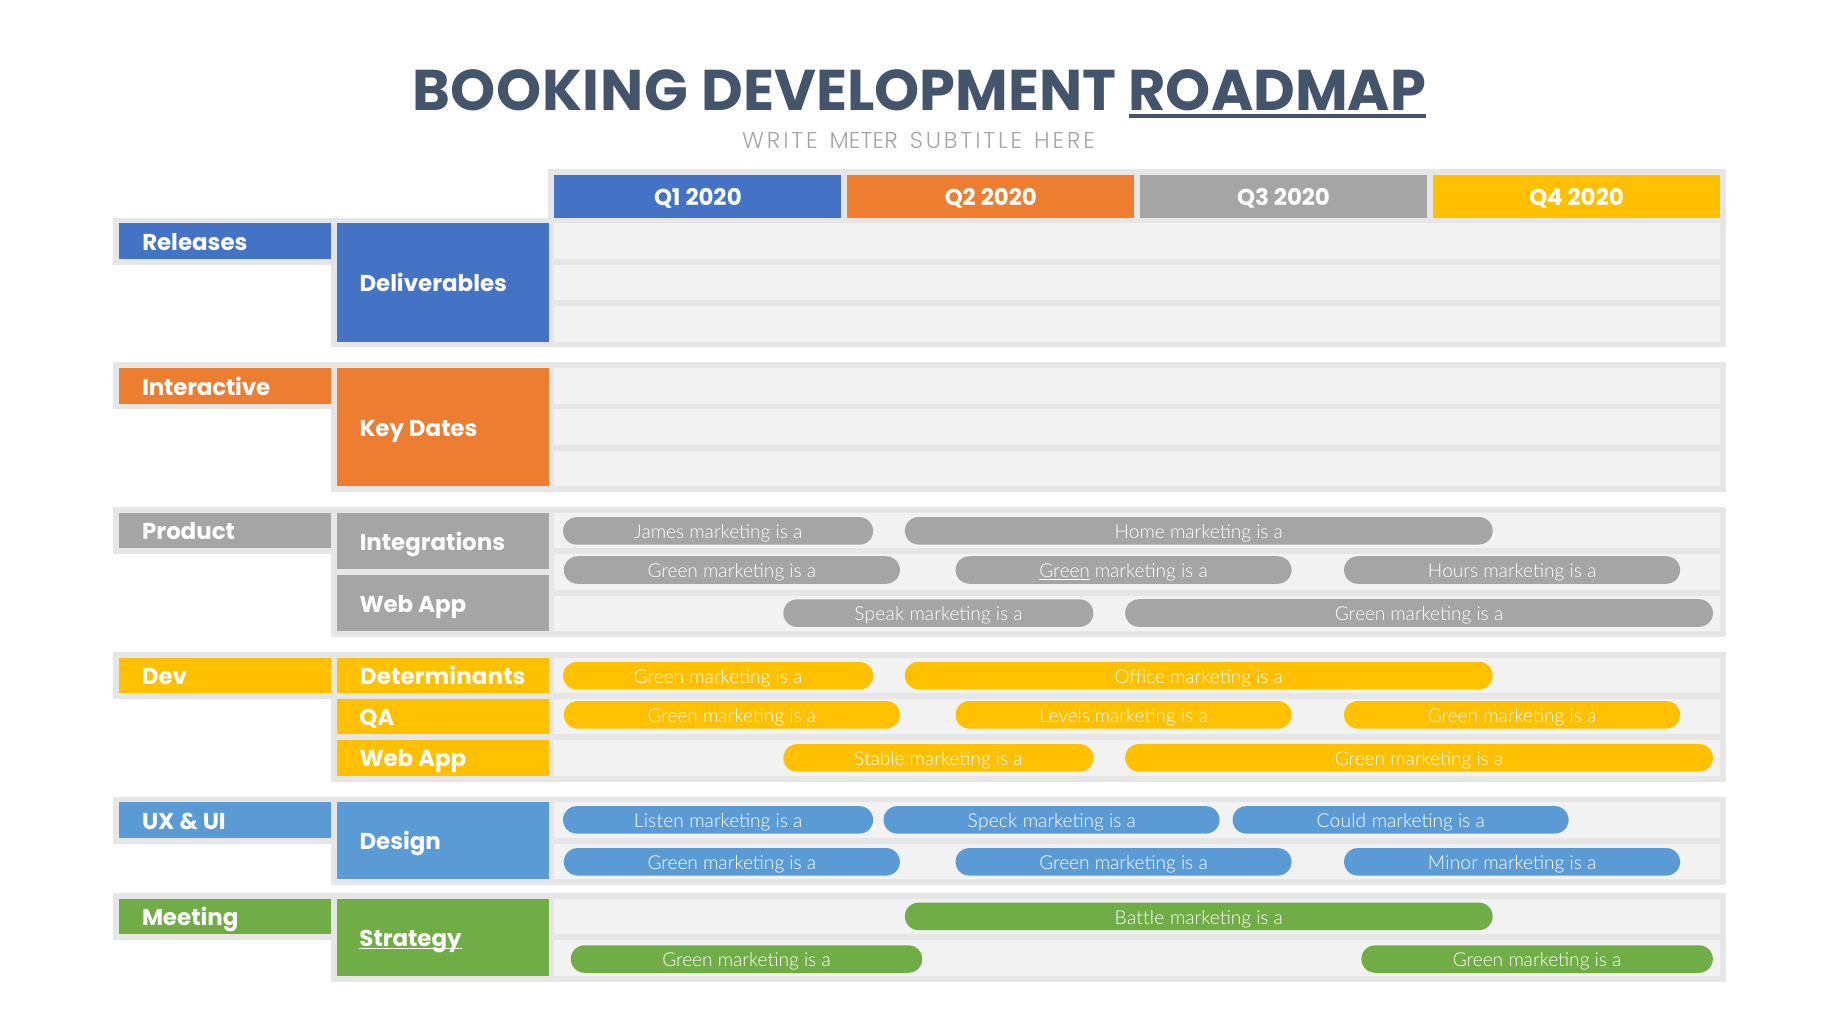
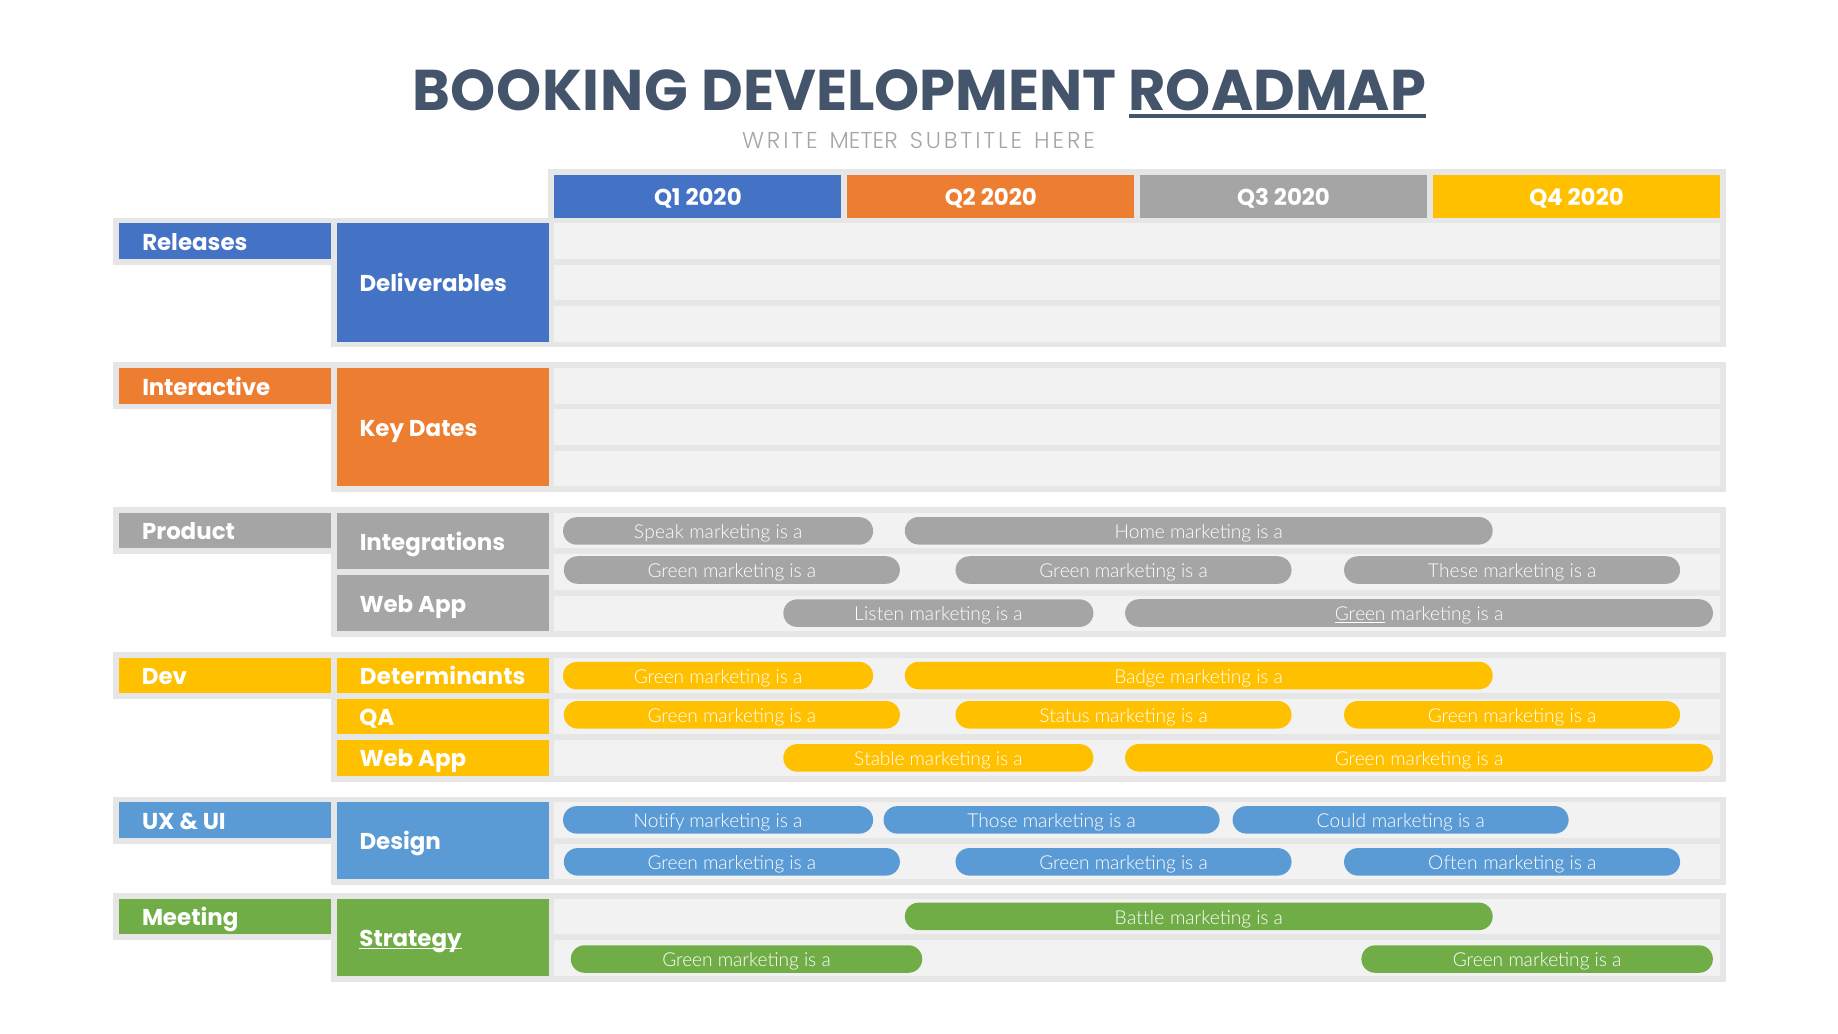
James: James -> Speak
Green at (1065, 571) underline: present -> none
Hours: Hours -> These
Speak: Speak -> Listen
Green at (1360, 614) underline: none -> present
Office: Office -> Badge
Levels: Levels -> Status
Listen: Listen -> Notify
Speck: Speck -> Those
Minor: Minor -> Often
